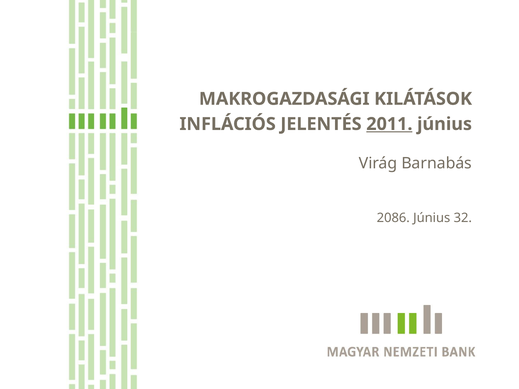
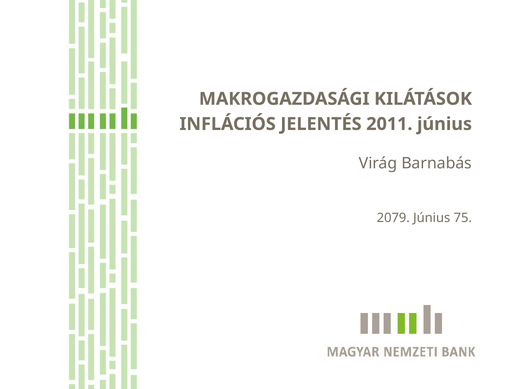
2011 underline: present -> none
2086: 2086 -> 2079
32: 32 -> 75
